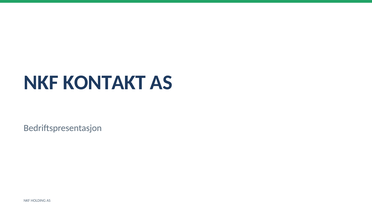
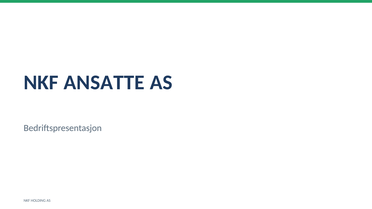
KONTAKT: KONTAKT -> ANSATTE
